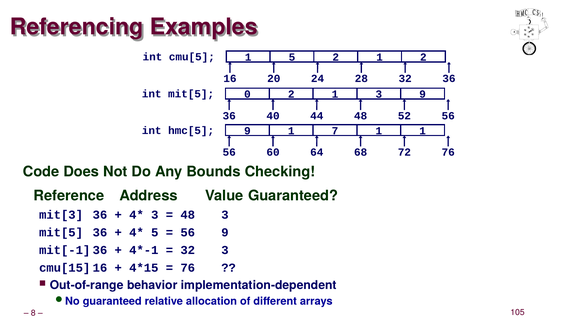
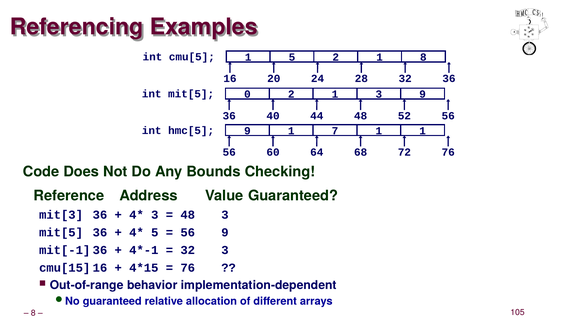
1 2: 2 -> 8
